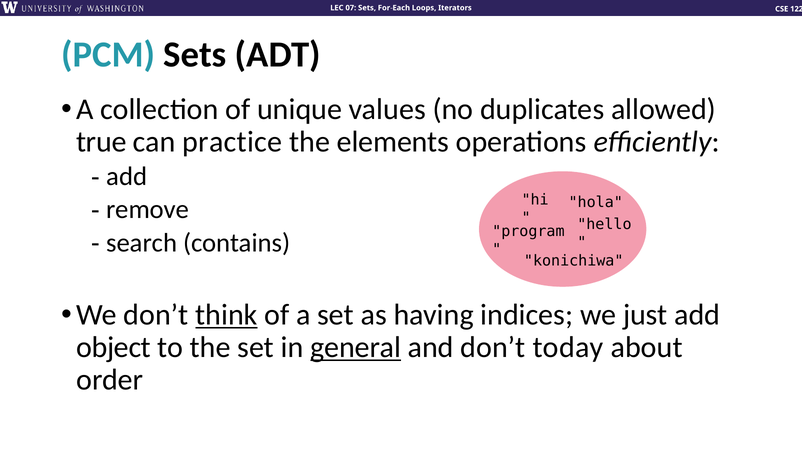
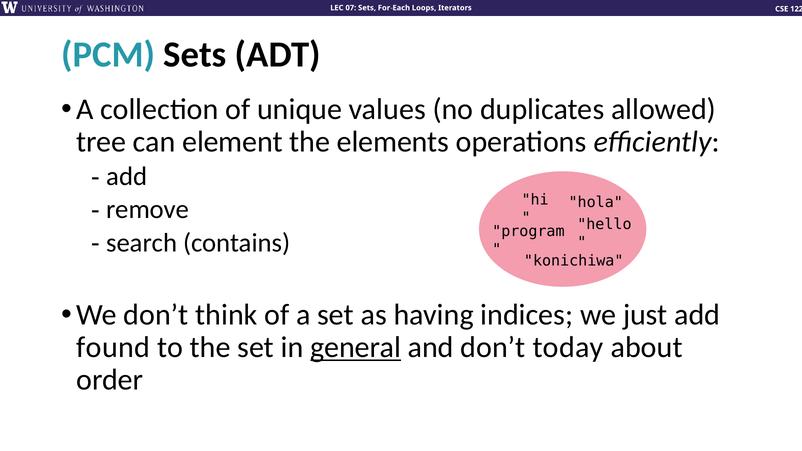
true: true -> tree
practice: practice -> element
think underline: present -> none
object: object -> found
